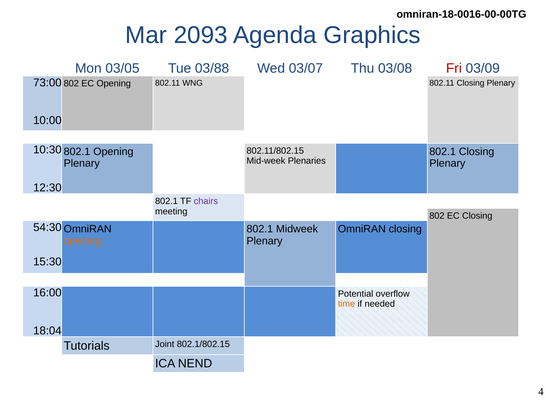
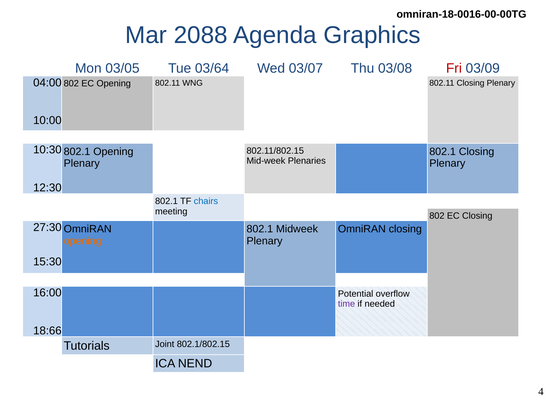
2093: 2093 -> 2088
03/88: 03/88 -> 03/64
73:00: 73:00 -> 04:00
chairs colour: purple -> blue
54:30: 54:30 -> 27:30
time colour: orange -> purple
18:04: 18:04 -> 18:66
